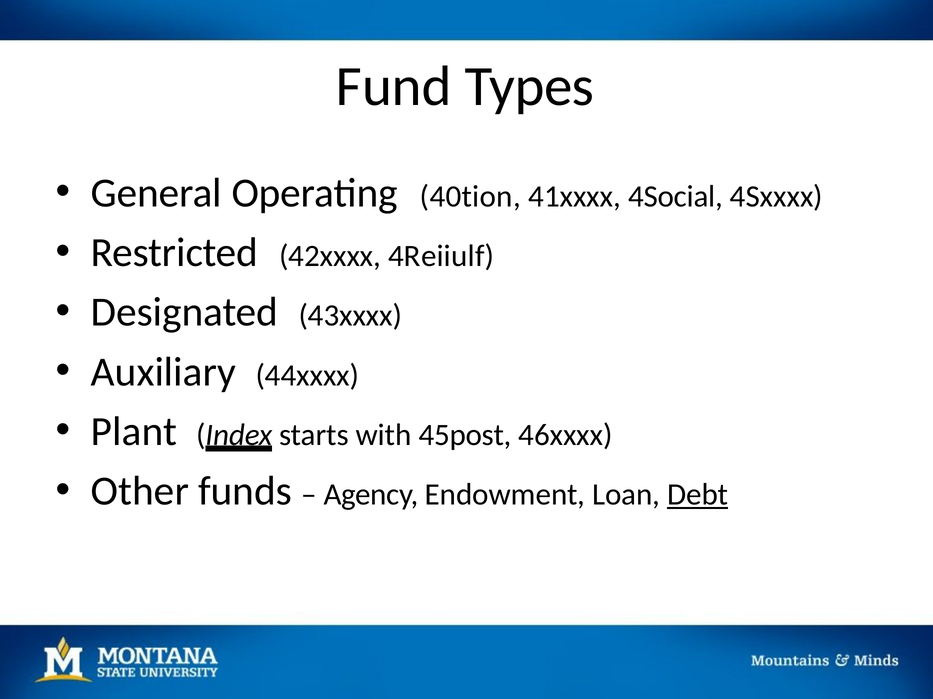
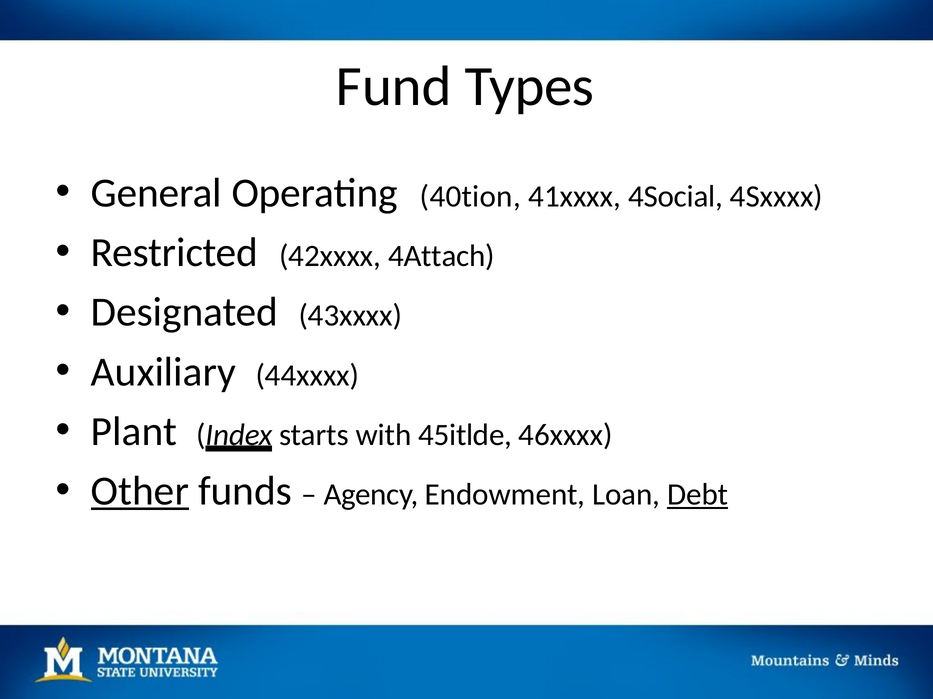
4Reiiulf: 4Reiiulf -> 4Attach
45post: 45post -> 45itlde
Other underline: none -> present
